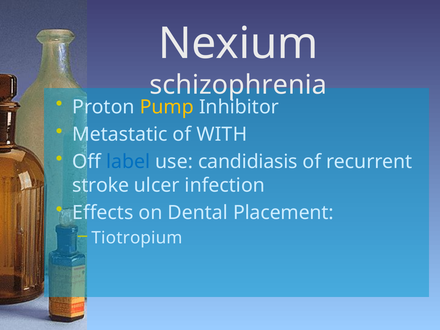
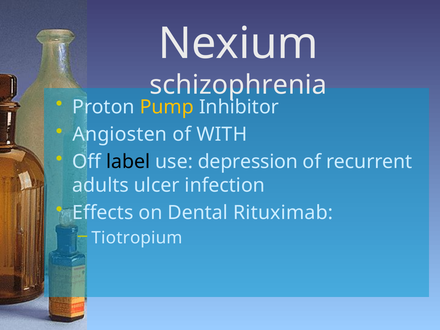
Metastatic: Metastatic -> Angiosten
label colour: blue -> black
candidiasis: candidiasis -> depression
stroke: stroke -> adults
Placement: Placement -> Rituximab
